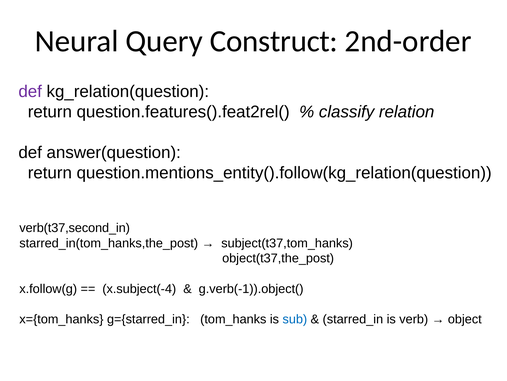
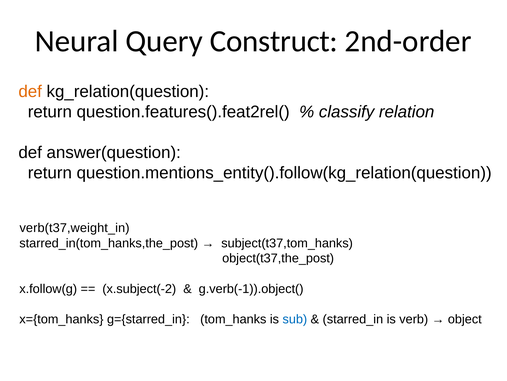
def at (30, 91) colour: purple -> orange
verb(t37,second_in: verb(t37,second_in -> verb(t37,weight_in
x.subject(-4: x.subject(-4 -> x.subject(-2
